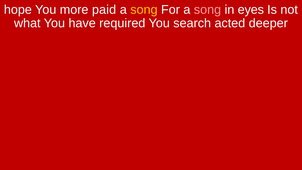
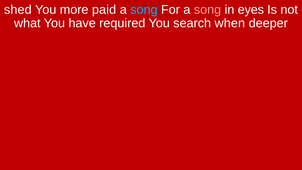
hope: hope -> shed
song at (144, 10) colour: yellow -> light blue
acted: acted -> when
